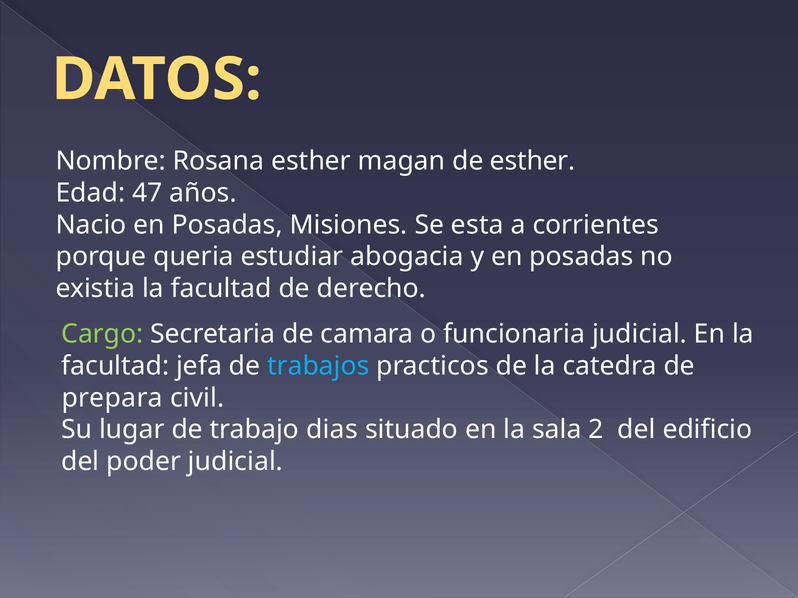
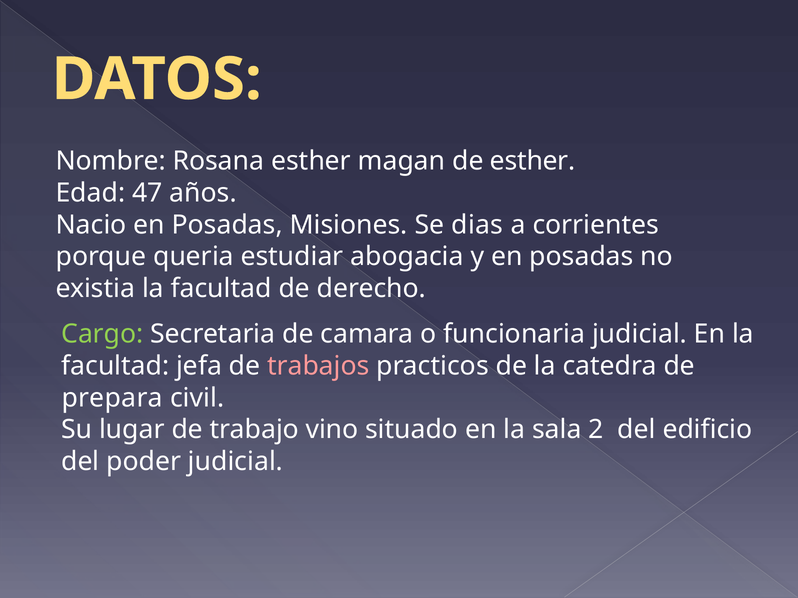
esta: esta -> dias
trabajos colour: light blue -> pink
dias: dias -> vino
